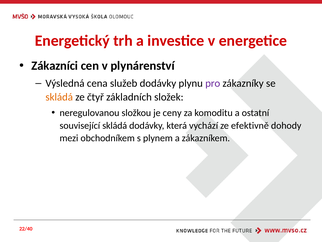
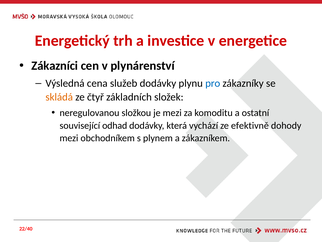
pro colour: purple -> blue
je ceny: ceny -> mezi
související skládá: skládá -> odhad
